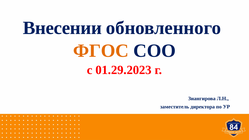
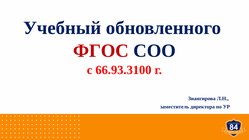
Внесении: Внесении -> Учебный
ФГОС colour: orange -> red
01.29.2023: 01.29.2023 -> 66.93.3100
